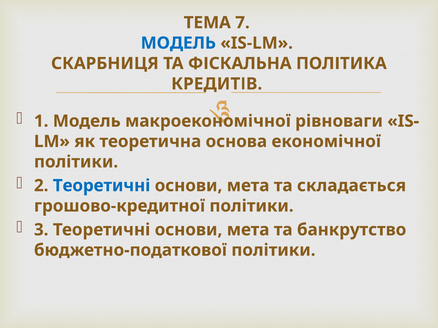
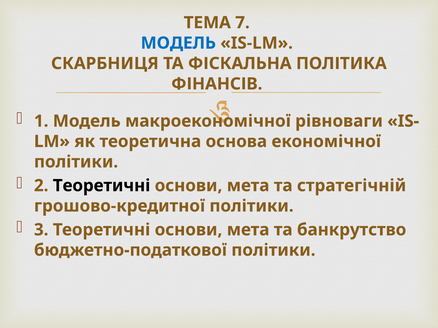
КРЕДИТІВ: КРЕДИТІВ -> ФІНАНСІВ
Теоретичні at (102, 186) colour: blue -> black
складається: складається -> стратегічній
